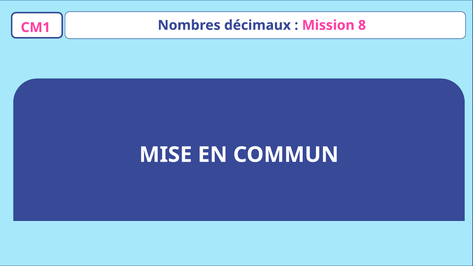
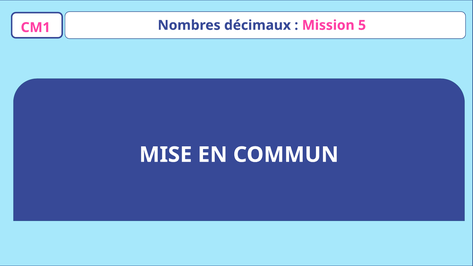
8: 8 -> 5
